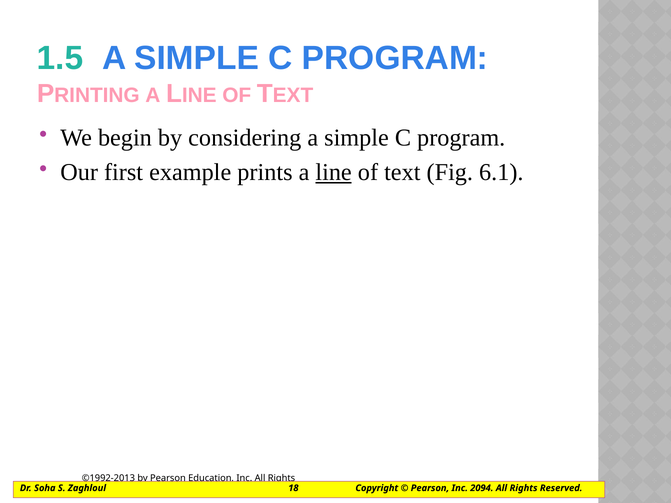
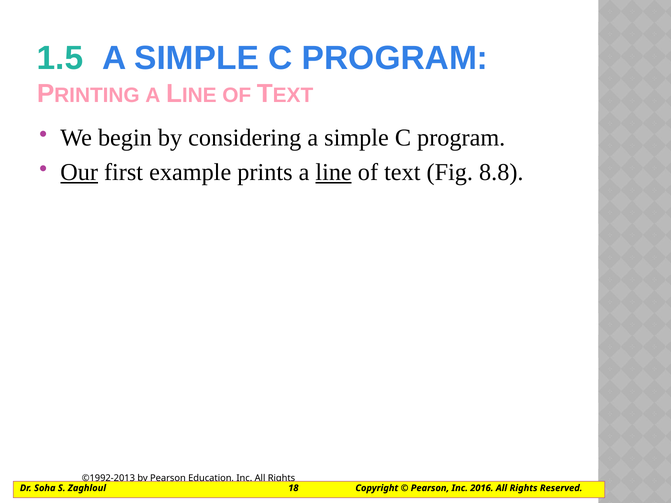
Our underline: none -> present
6.1: 6.1 -> 8.8
2094: 2094 -> 2016
